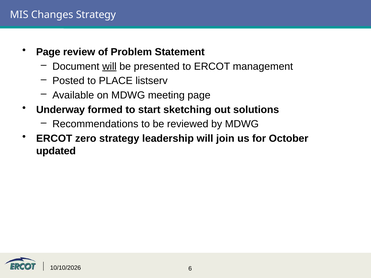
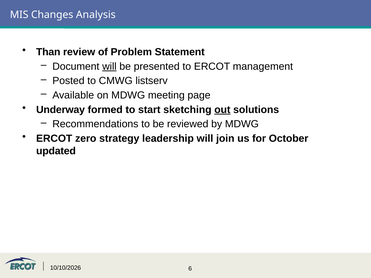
Changes Strategy: Strategy -> Analysis
Page at (48, 52): Page -> Than
PLACE: PLACE -> CMWG
out underline: none -> present
